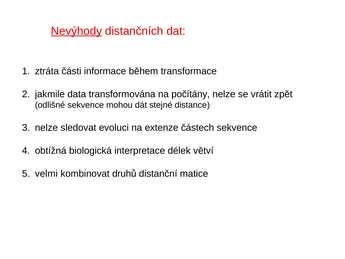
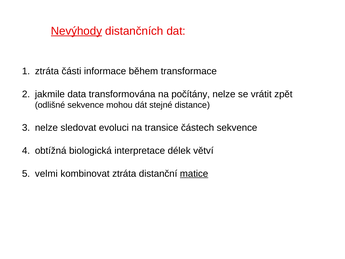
extenze: extenze -> transice
kombinovat druhů: druhů -> ztráta
matice underline: none -> present
